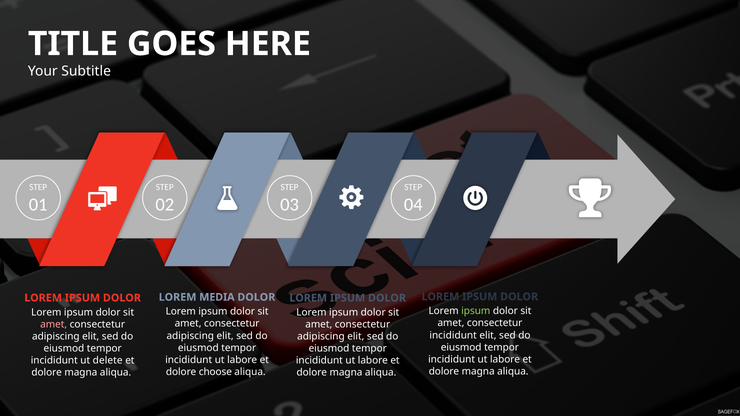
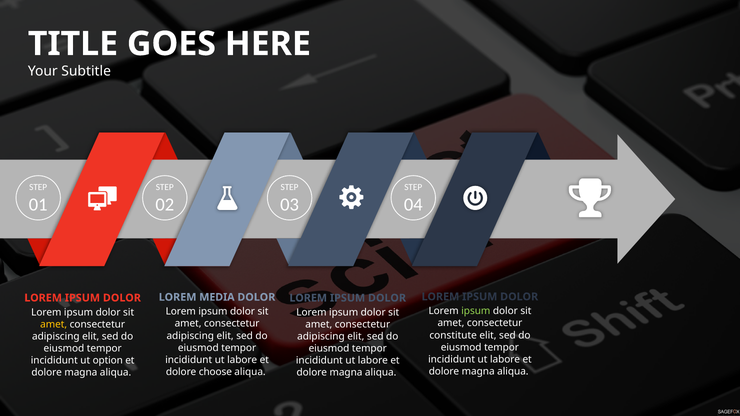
amet at (54, 325) colour: pink -> yellow
incididunt at (453, 335): incididunt -> constitute
delete: delete -> option
